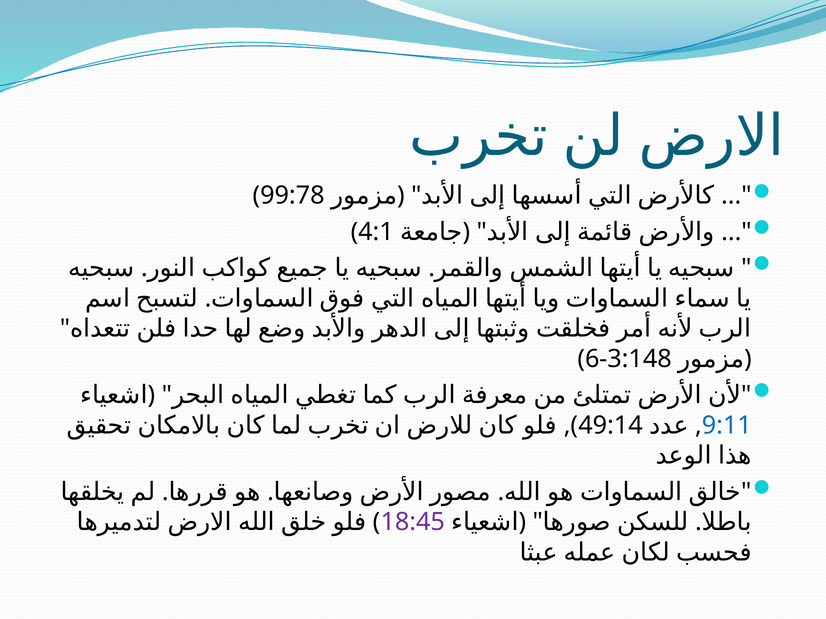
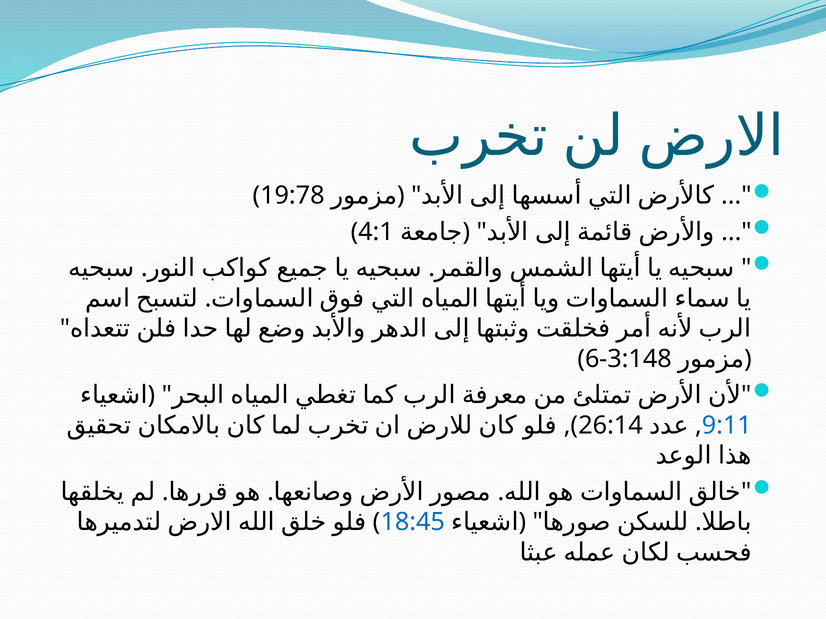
99:78: 99:78 -> 19:78
49:14: 49:14 -> 26:14
18:45 colour: purple -> blue
